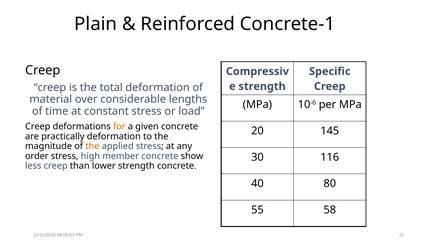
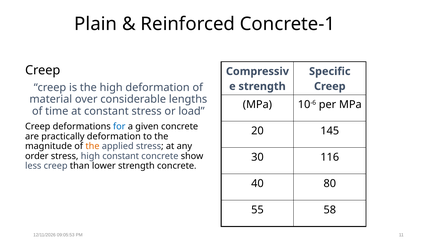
the total: total -> high
for colour: orange -> blue
high member: member -> constant
